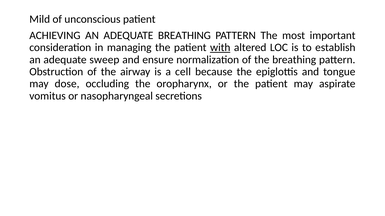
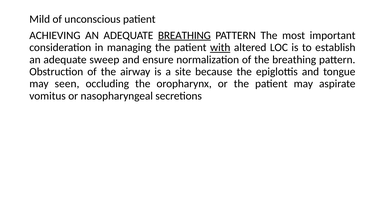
BREATHING at (184, 35) underline: none -> present
cell: cell -> site
dose: dose -> seen
